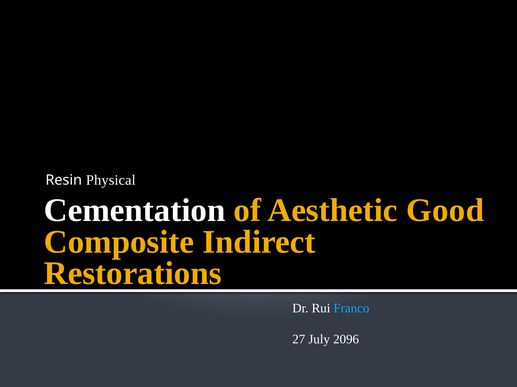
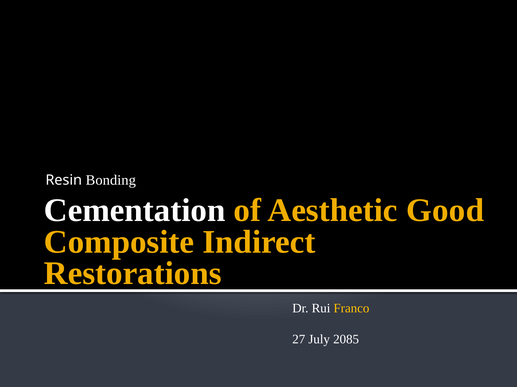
Physical: Physical -> Bonding
Franco colour: light blue -> yellow
2096: 2096 -> 2085
